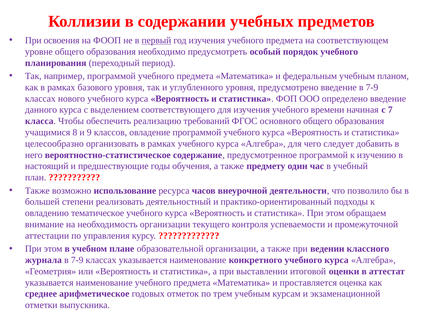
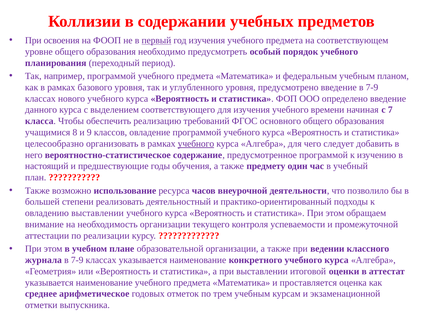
учебного at (196, 144) underline: none -> present
овладению тематическое: тематическое -> выставлении
управления: управления -> реализации
